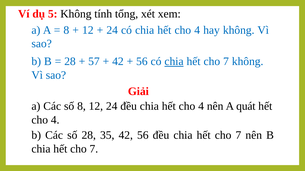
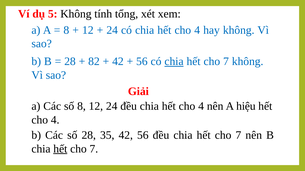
57: 57 -> 82
quát: quát -> hiệu
hết at (60, 149) underline: none -> present
